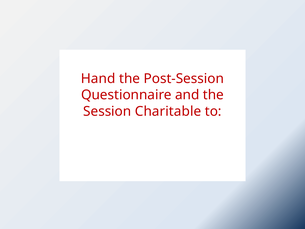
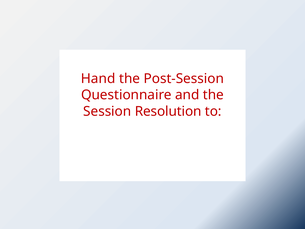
Charitable: Charitable -> Resolution
